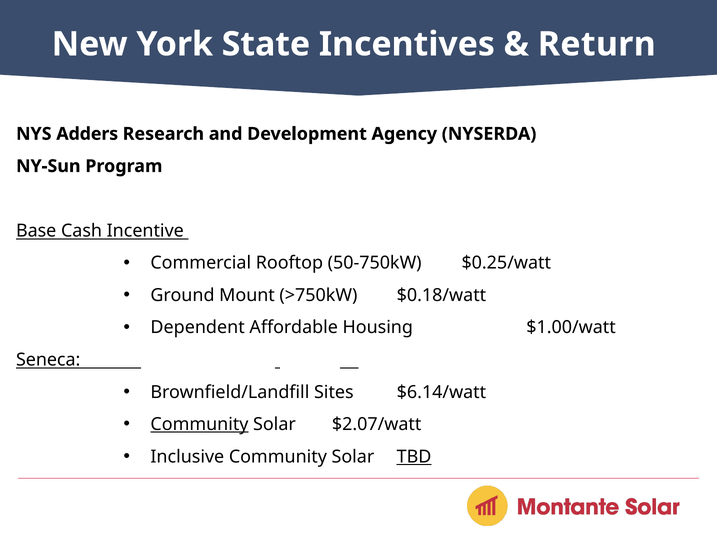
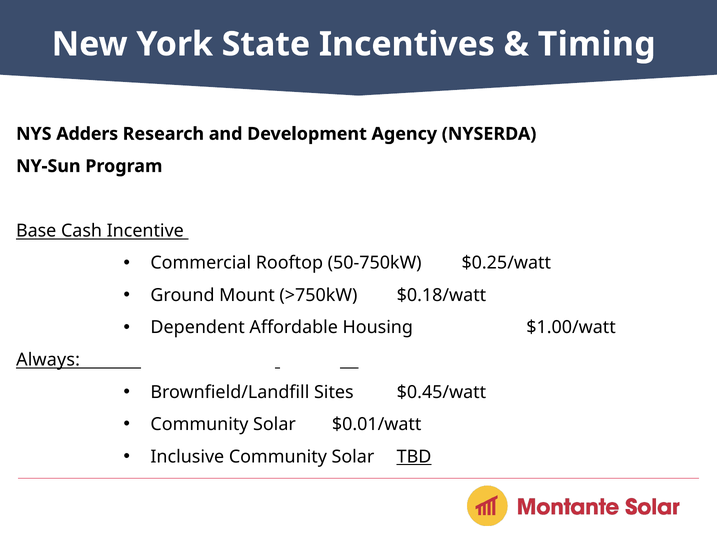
Return: Return -> Timing
Seneca: Seneca -> Always
$6.14/watt: $6.14/watt -> $0.45/watt
Community at (199, 424) underline: present -> none
$2.07/watt: $2.07/watt -> $0.01/watt
